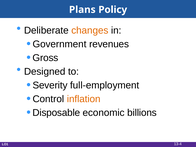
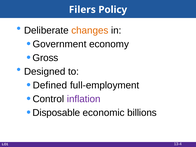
Plans: Plans -> Filers
revenues: revenues -> economy
Severity: Severity -> Defined
inflation colour: orange -> purple
